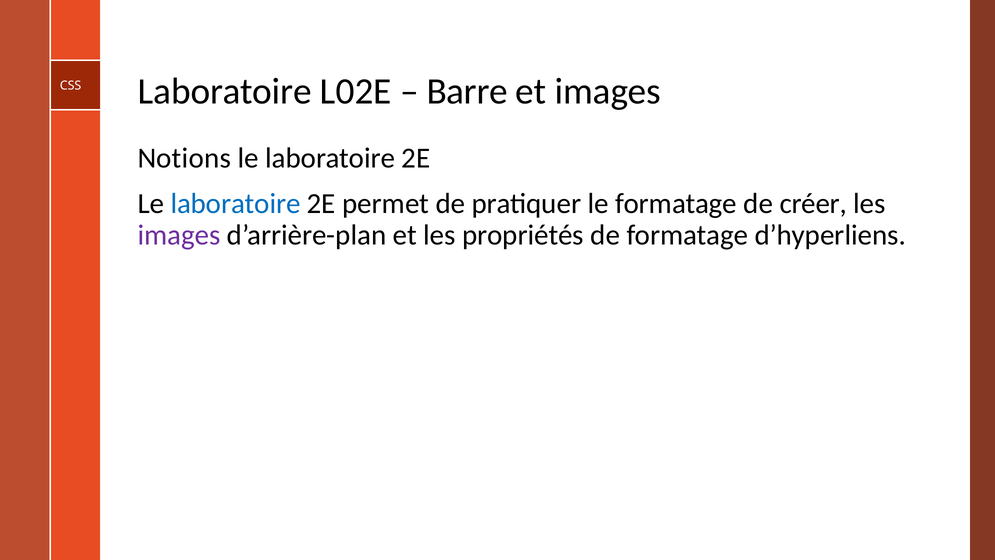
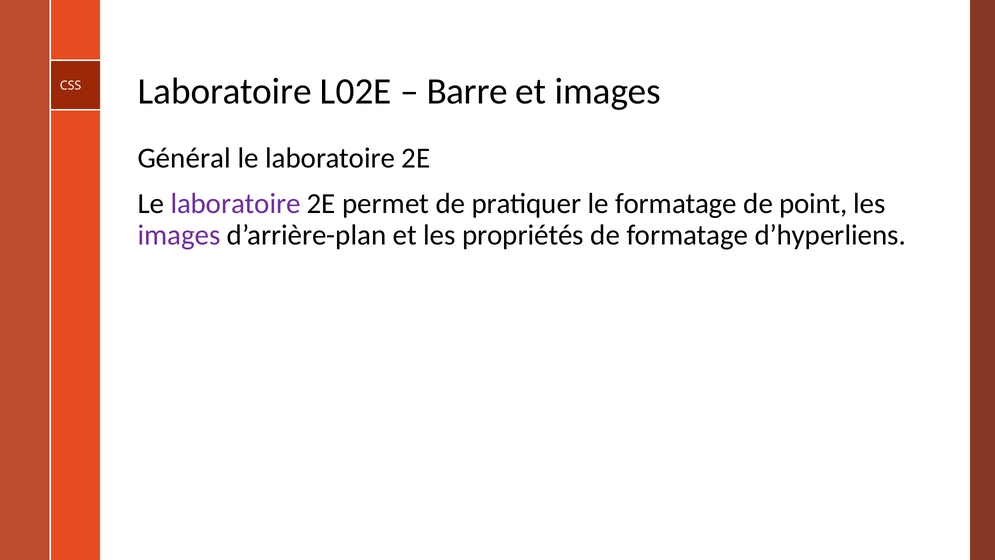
Notions: Notions -> Général
laboratoire at (236, 204) colour: blue -> purple
créer: créer -> point
